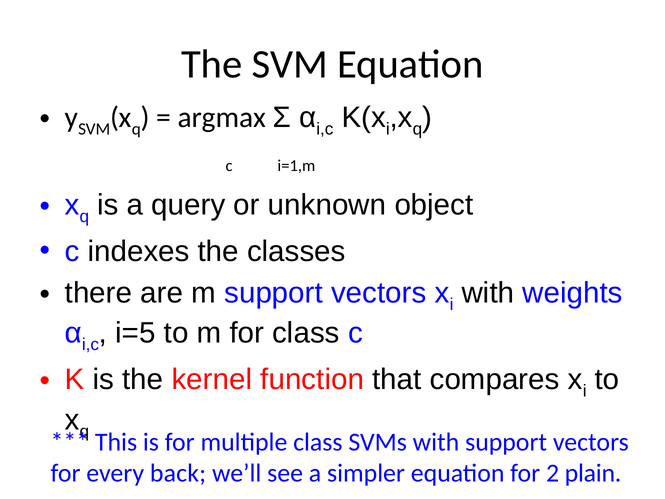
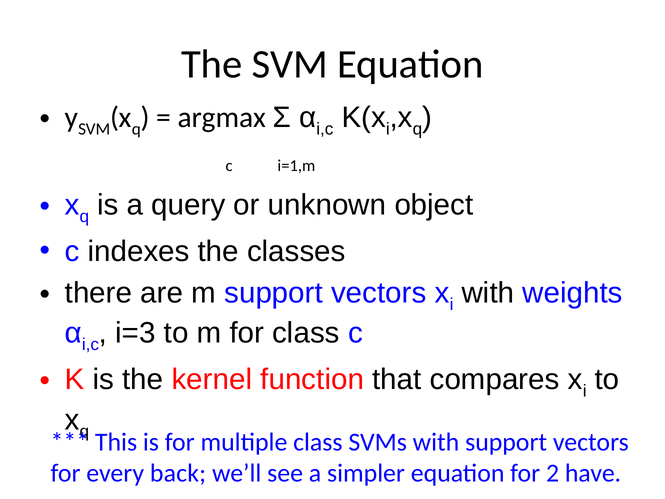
i=5: i=5 -> i=3
plain: plain -> have
